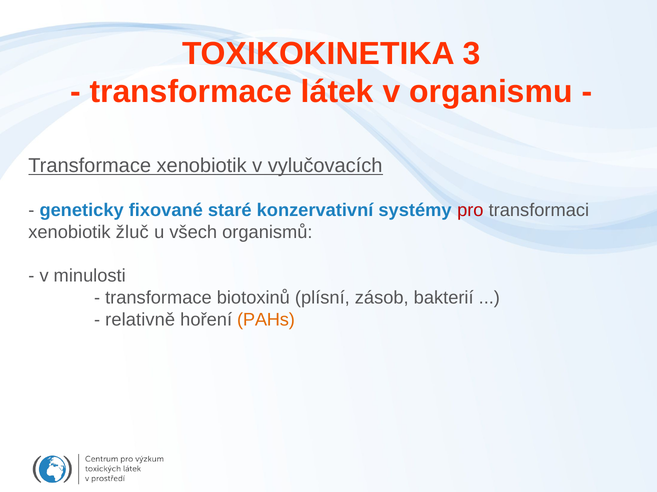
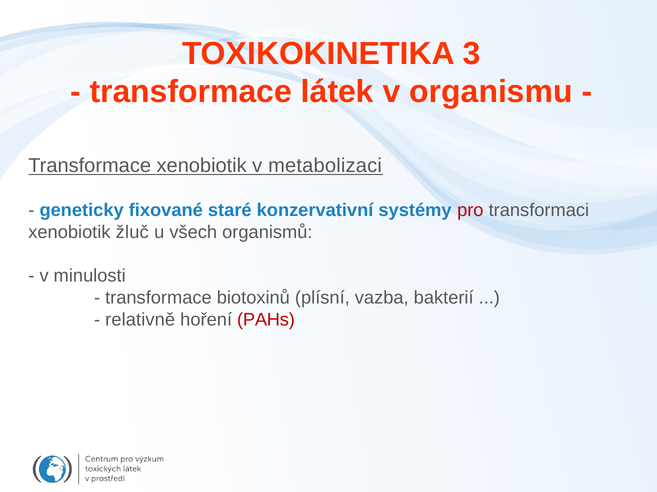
vylučovacích: vylučovacích -> metabolizaci
zásob: zásob -> vazba
PAHs colour: orange -> red
